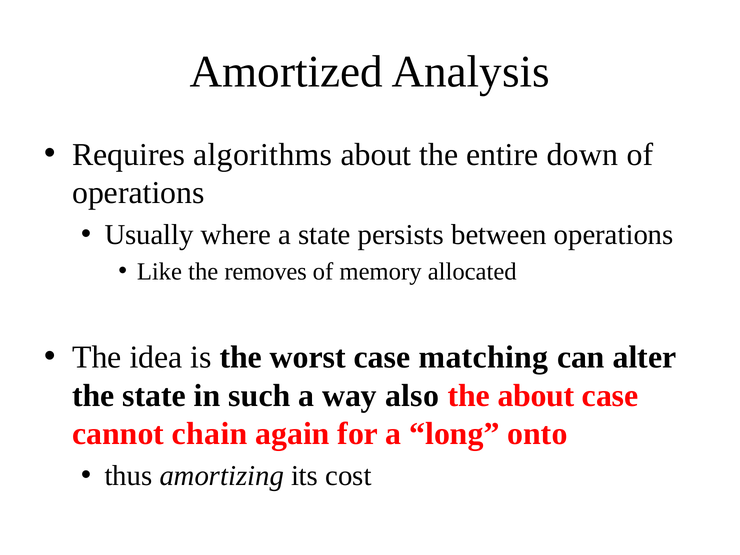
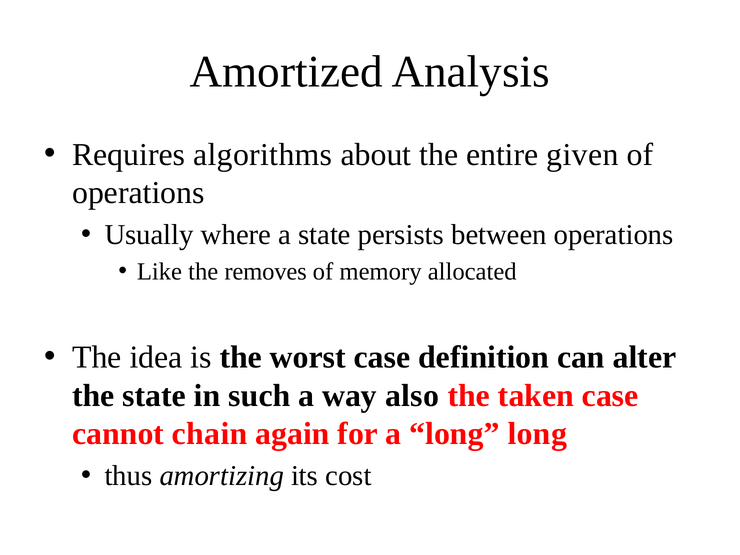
down: down -> given
matching: matching -> definition
the about: about -> taken
long onto: onto -> long
